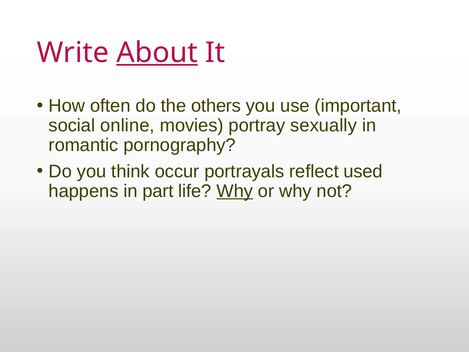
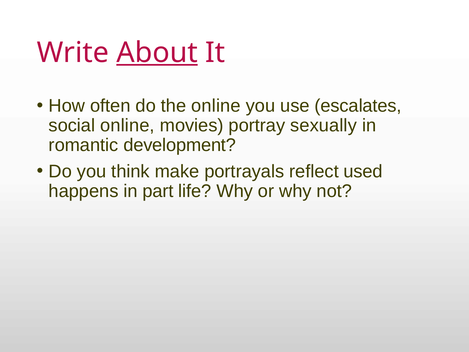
the others: others -> online
important: important -> escalates
pornography: pornography -> development
occur: occur -> make
Why at (235, 191) underline: present -> none
